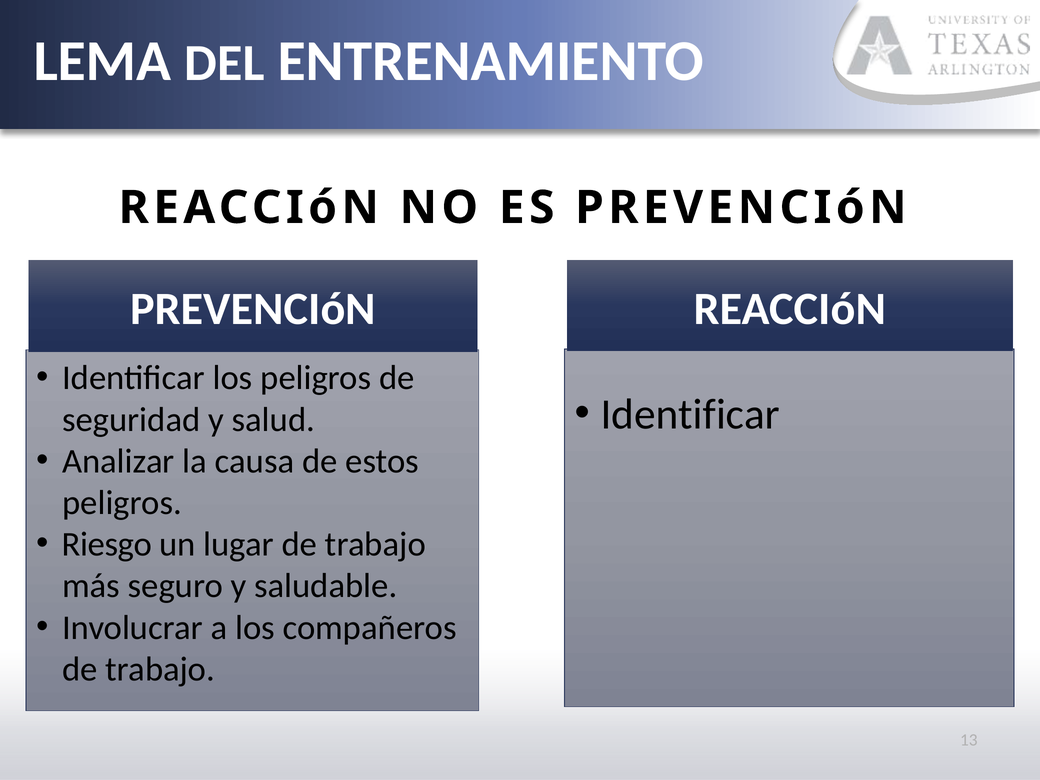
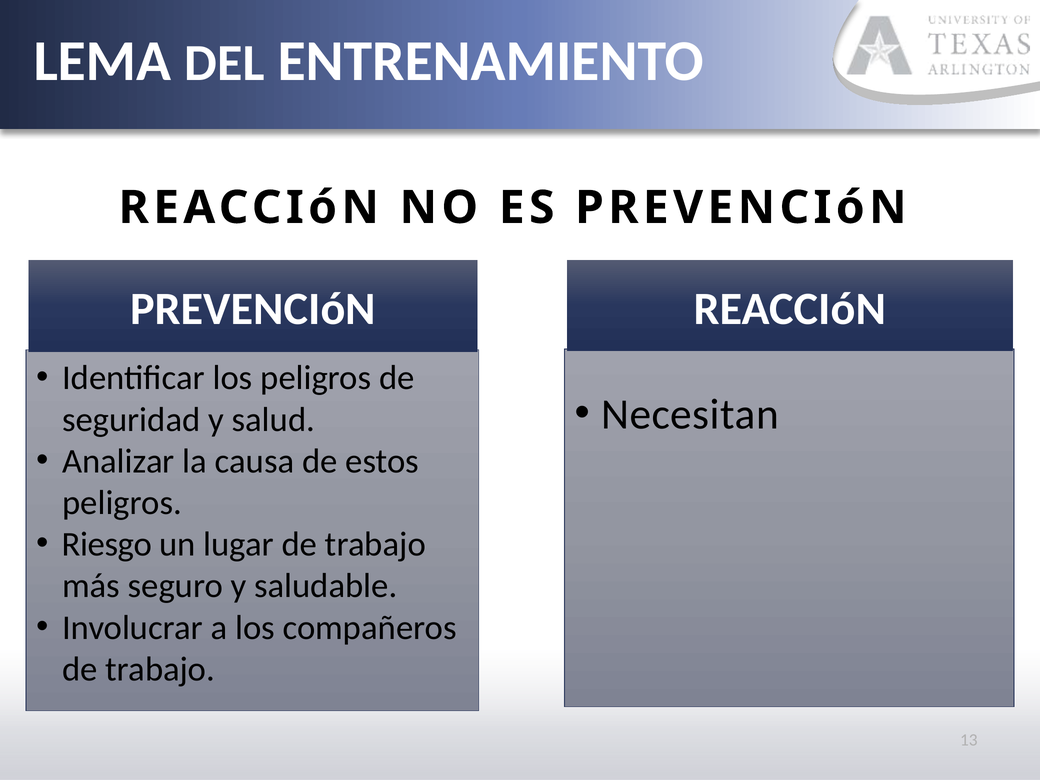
Identificar at (690, 414): Identificar -> Necesitan
